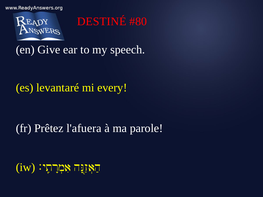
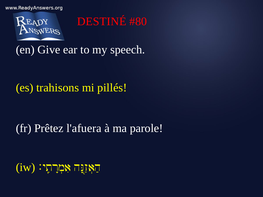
levantaré: levantaré -> trahisons
every: every -> pillés
